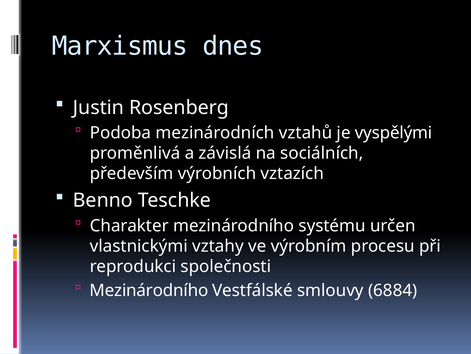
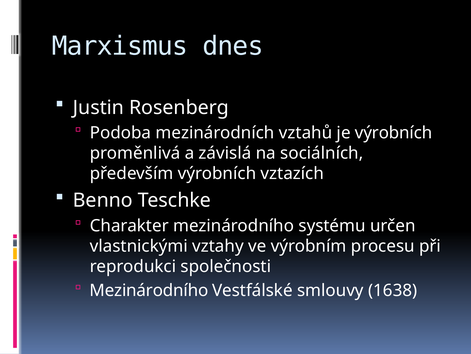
je vyspělými: vyspělými -> výrobních
6884: 6884 -> 1638
